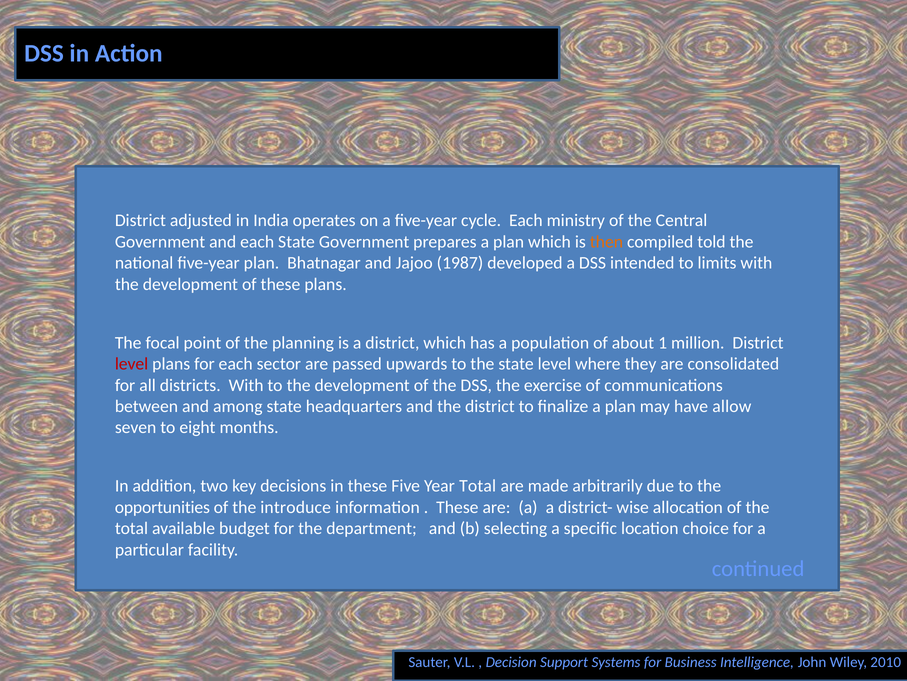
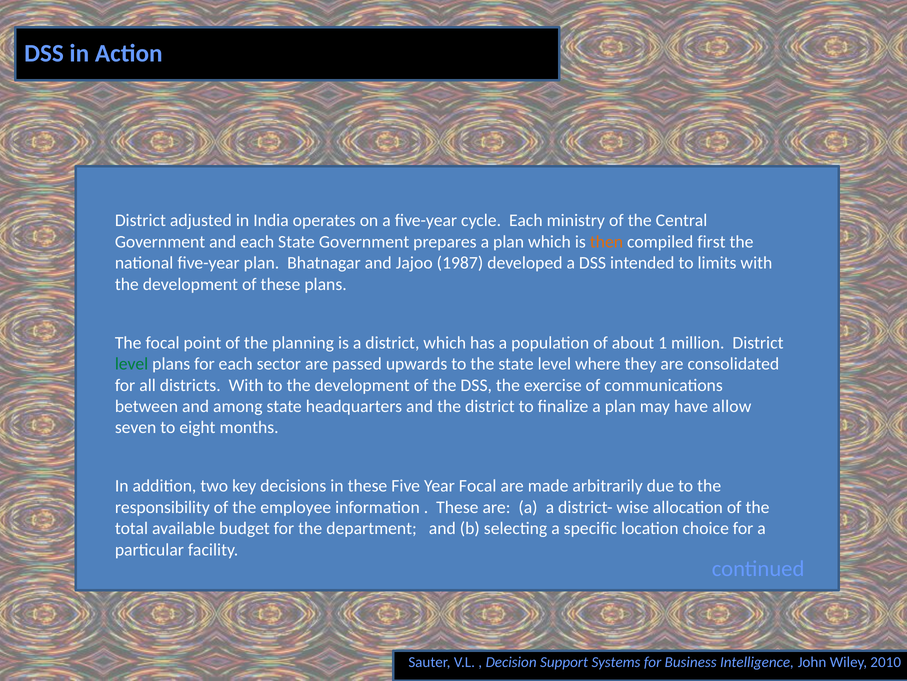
told: told -> first
level at (132, 364) colour: red -> green
Year Total: Total -> Focal
opportunities: opportunities -> responsibility
introduce: introduce -> employee
